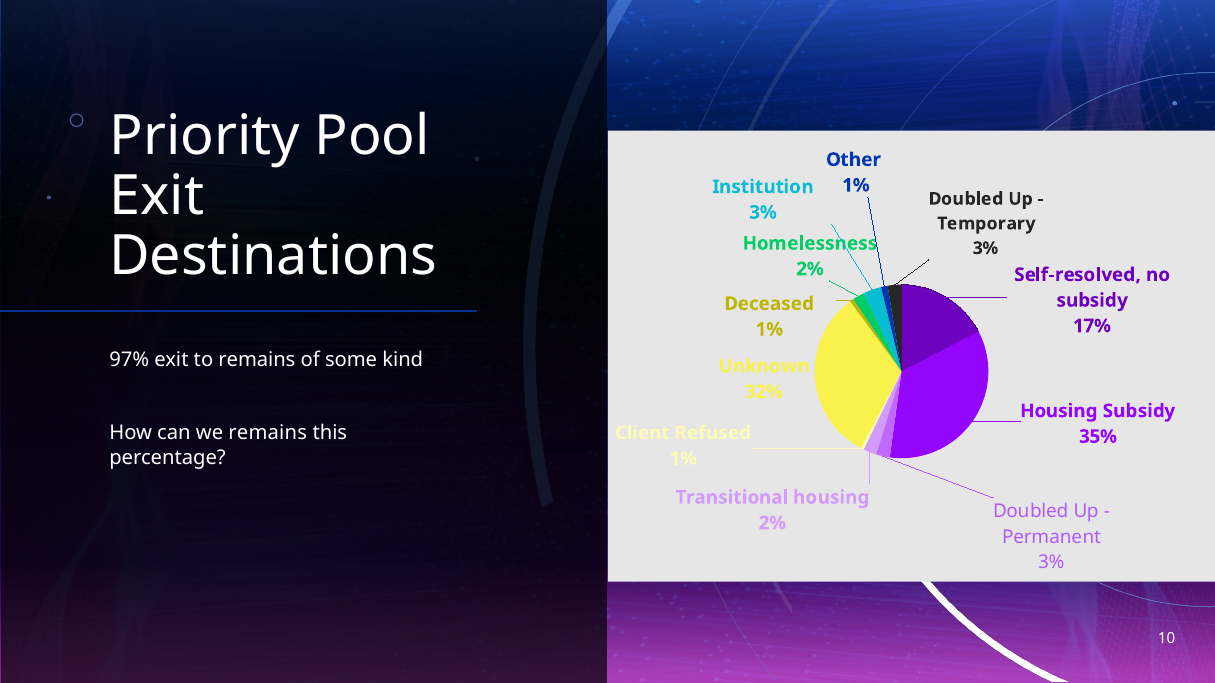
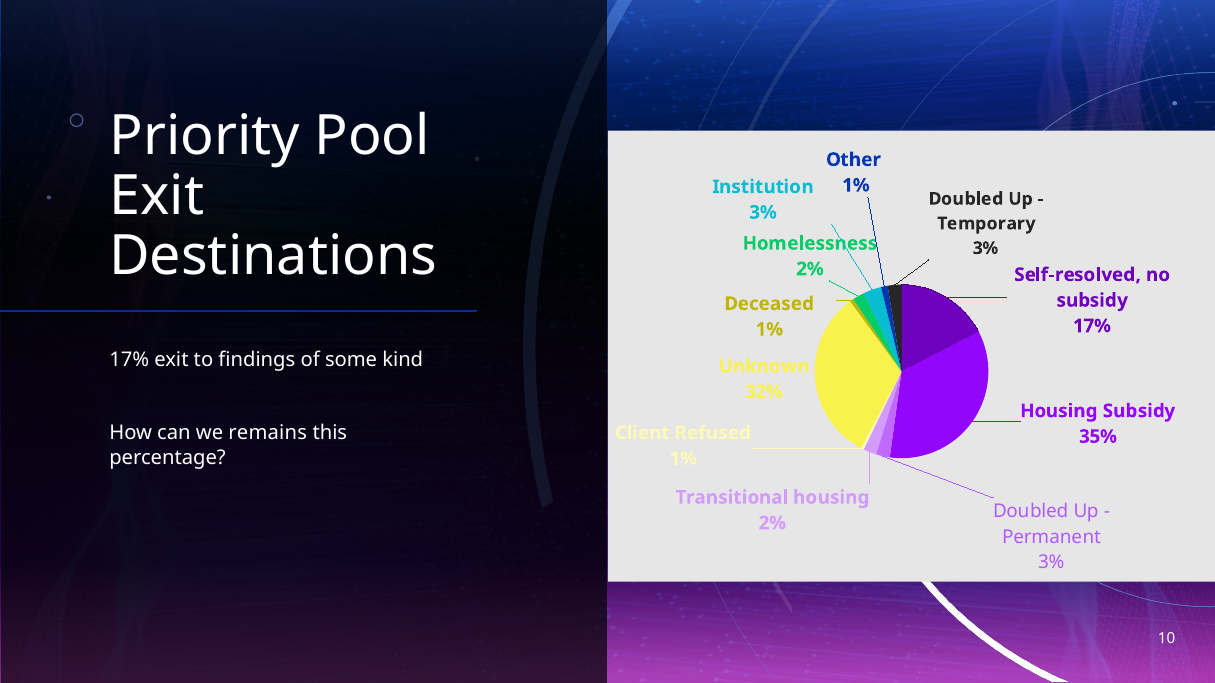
97% at (129, 360): 97% -> 17%
to remains: remains -> findings
